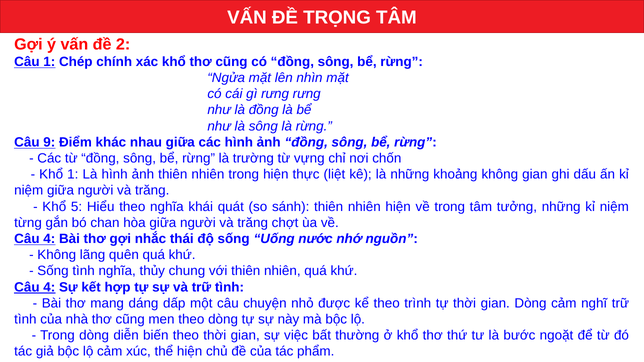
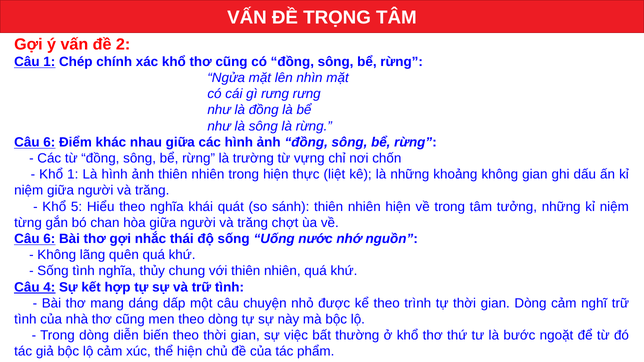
9 at (49, 142): 9 -> 6
4 at (49, 239): 4 -> 6
